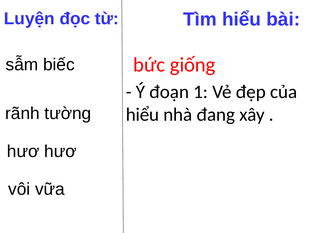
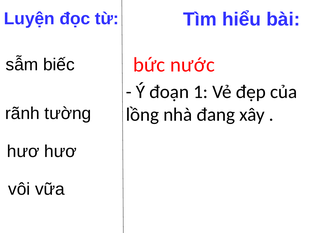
giống: giống -> nước
hiểu at (142, 115): hiểu -> lồng
